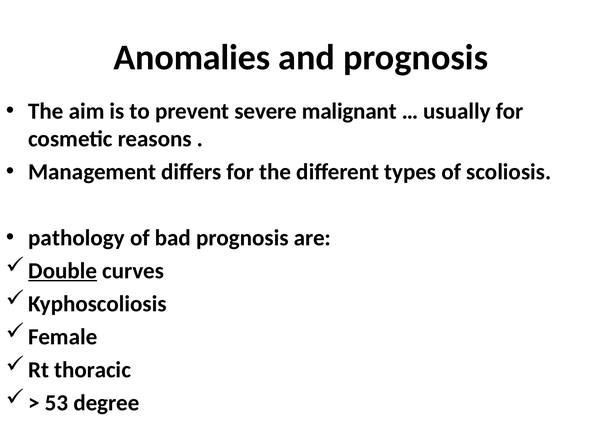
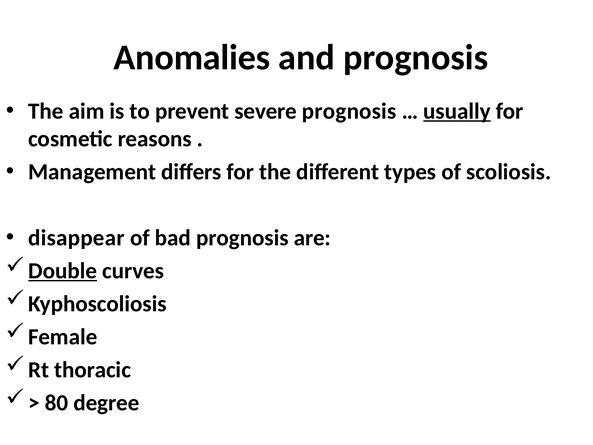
severe malignant: malignant -> prognosis
usually underline: none -> present
pathology: pathology -> disappear
53: 53 -> 80
